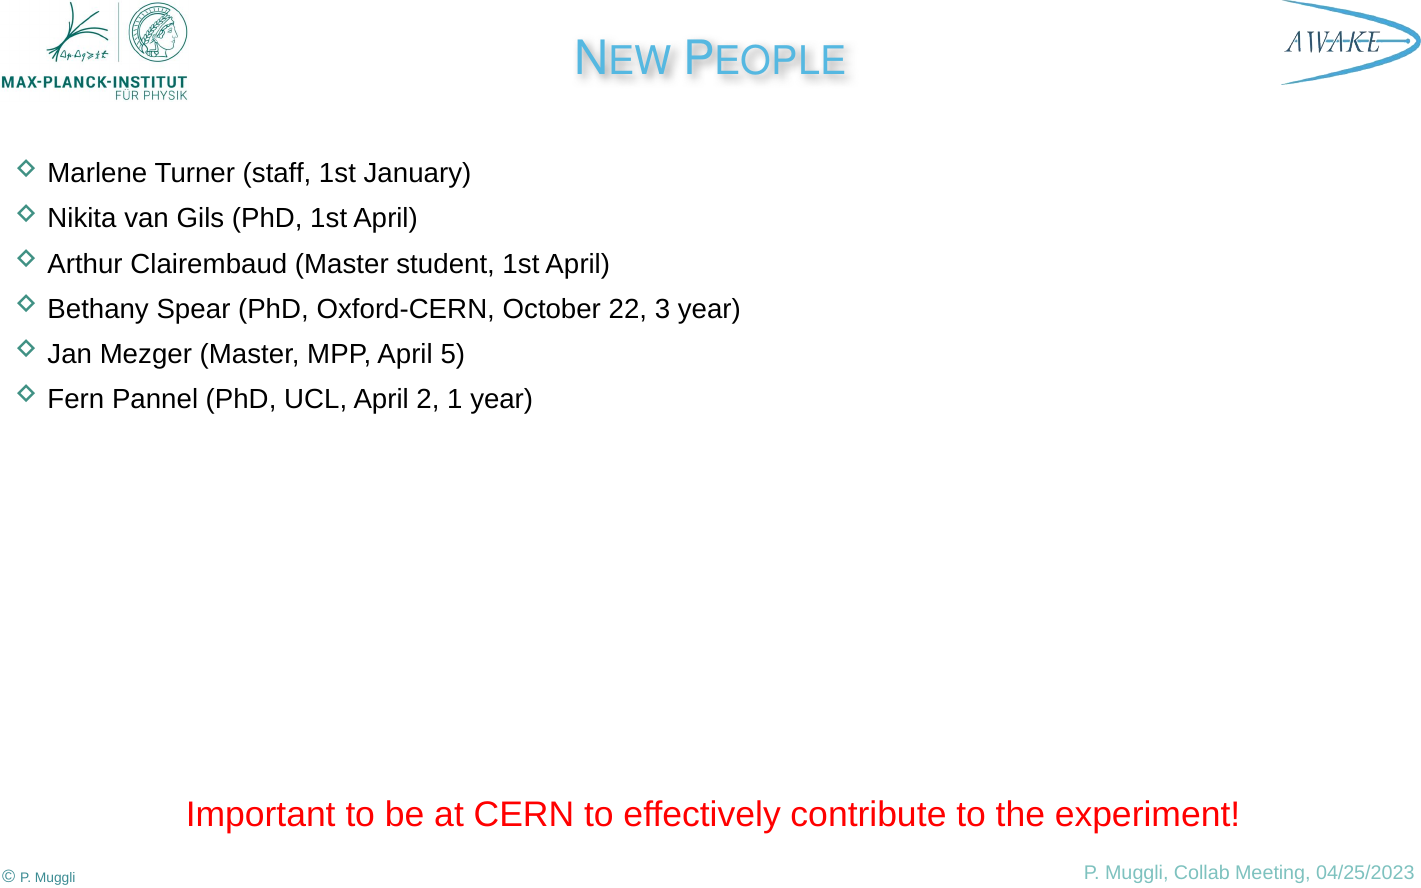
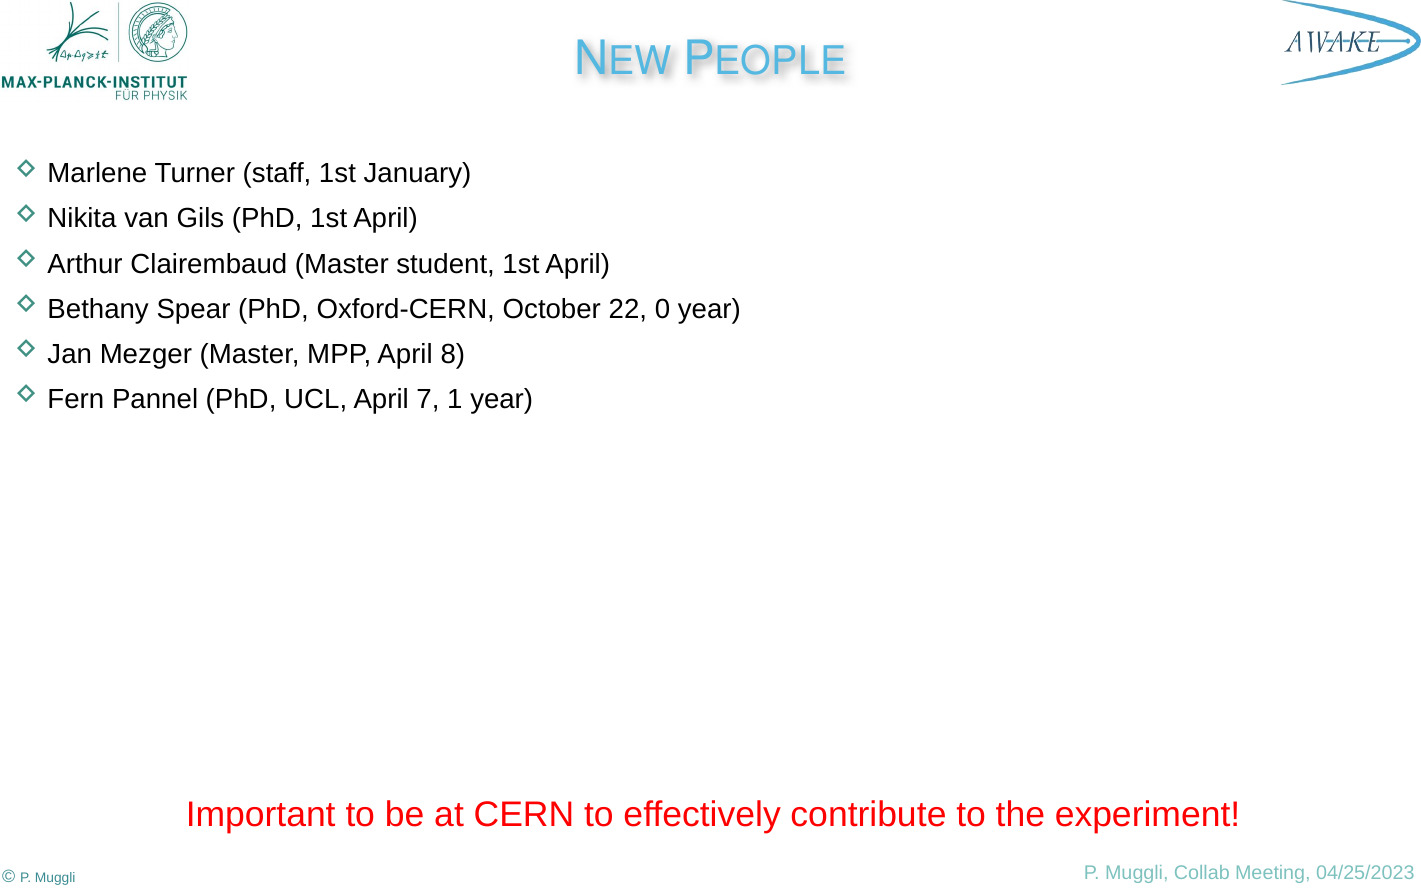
3: 3 -> 0
5: 5 -> 8
2: 2 -> 7
